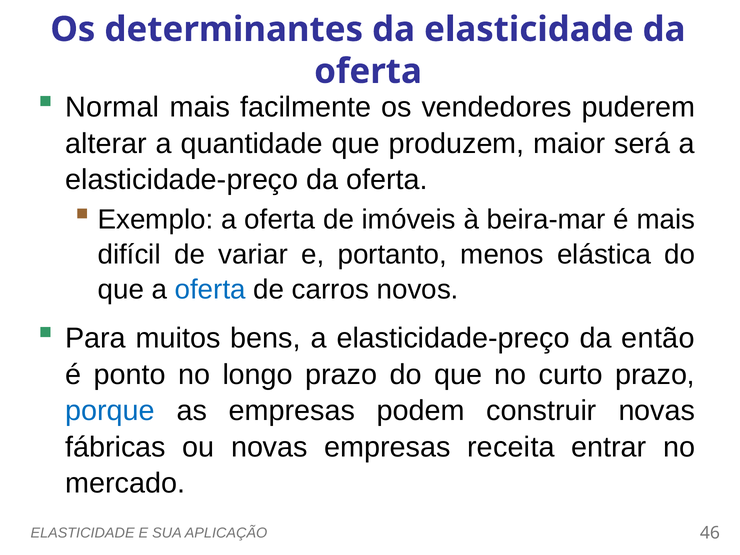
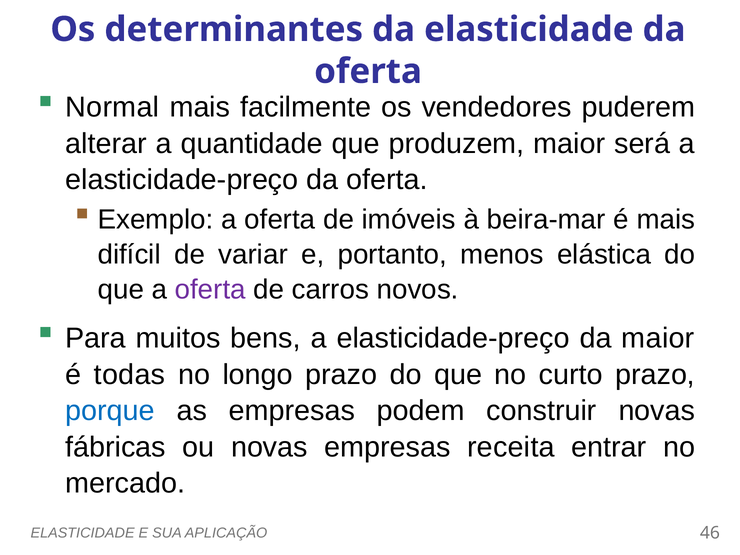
oferta at (210, 290) colour: blue -> purple
da então: então -> maior
ponto: ponto -> todas
